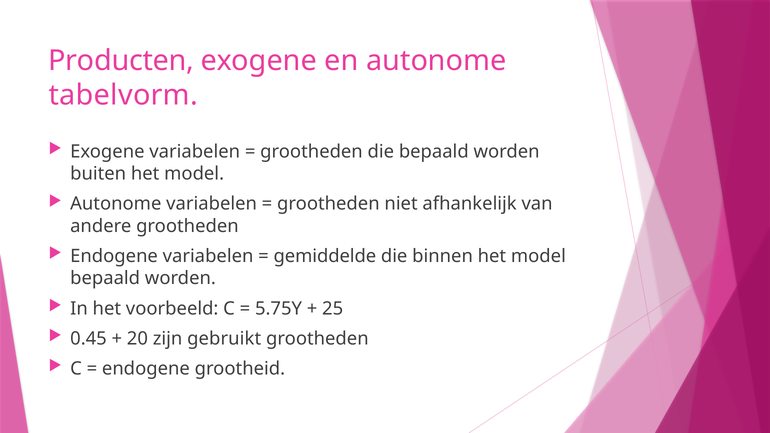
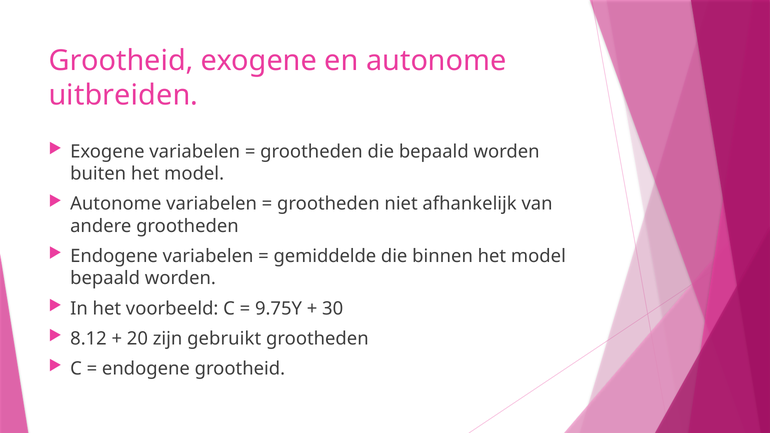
Producten at (121, 61): Producten -> Grootheid
tabelvorm: tabelvorm -> uitbreiden
5.75Y: 5.75Y -> 9.75Y
25: 25 -> 30
0.45: 0.45 -> 8.12
